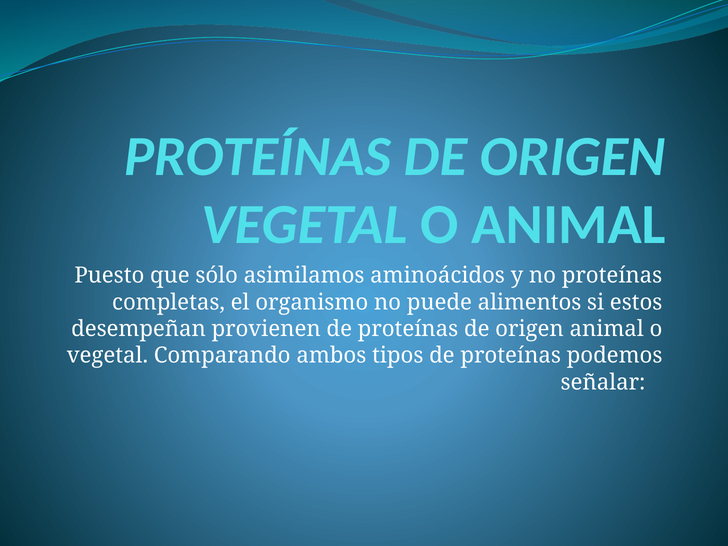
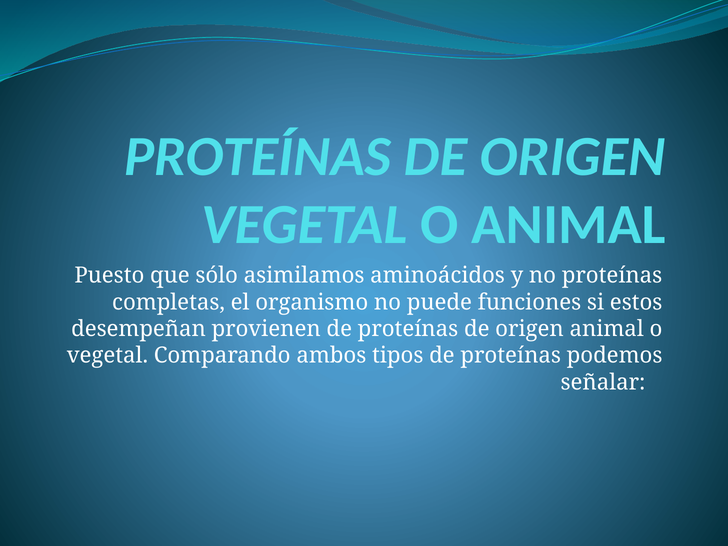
alimentos: alimentos -> funciones
